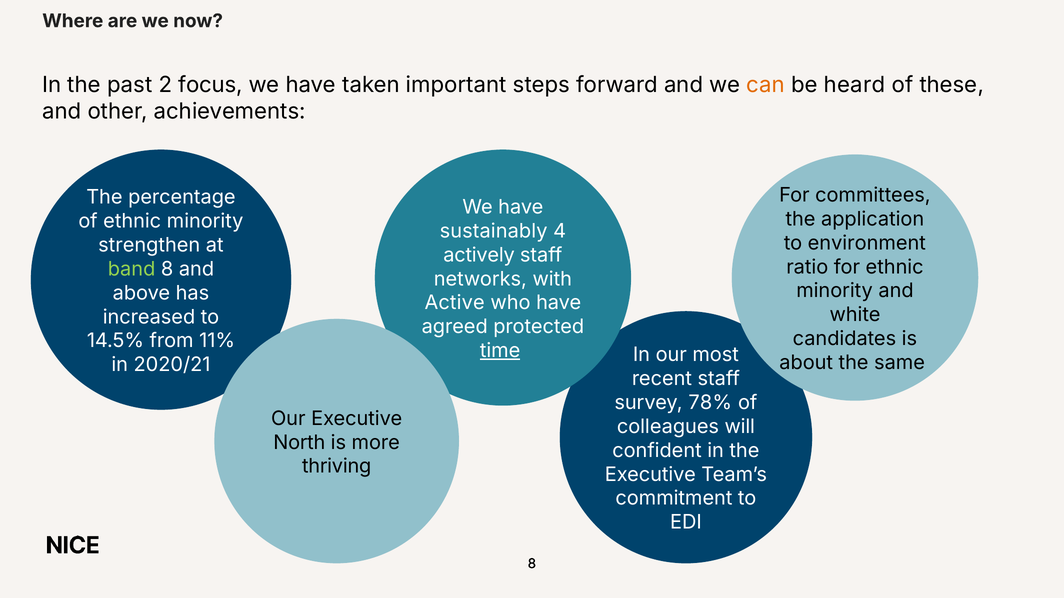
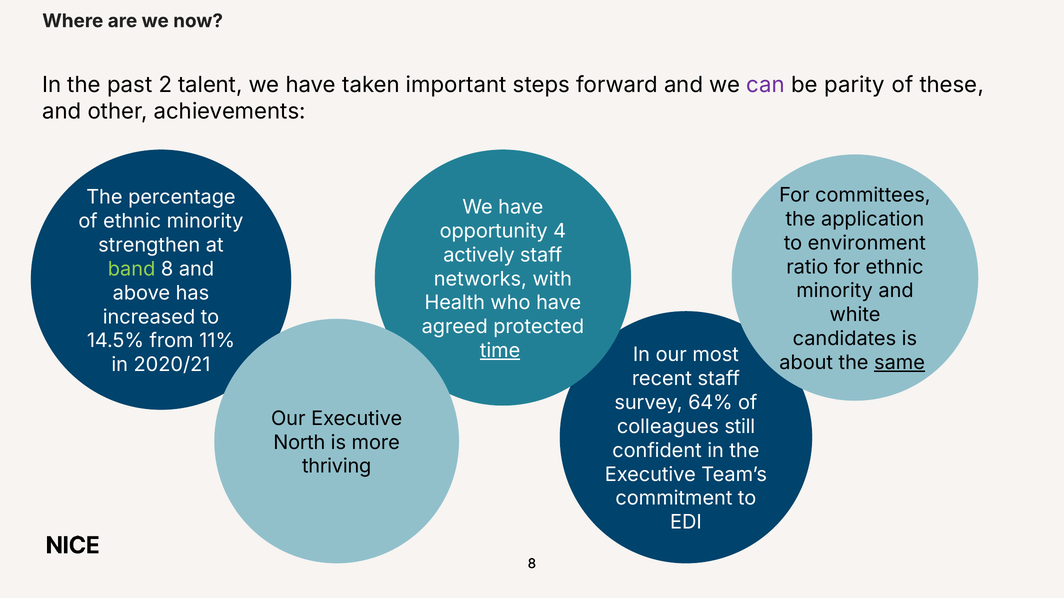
focus: focus -> talent
can colour: orange -> purple
heard: heard -> parity
sustainably: sustainably -> opportunity
Active: Active -> Health
same underline: none -> present
78%: 78% -> 64%
will: will -> still
